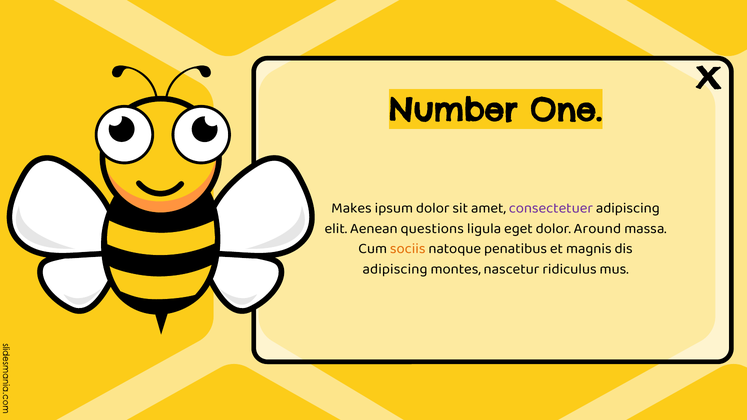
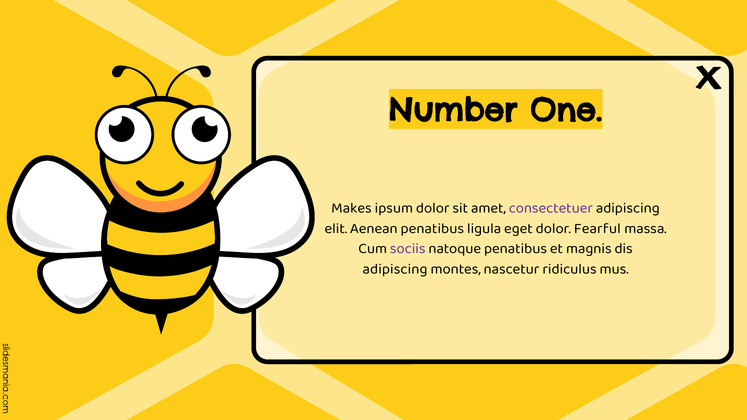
Aenean questions: questions -> penatibus
Around: Around -> Fearful
sociis colour: orange -> purple
